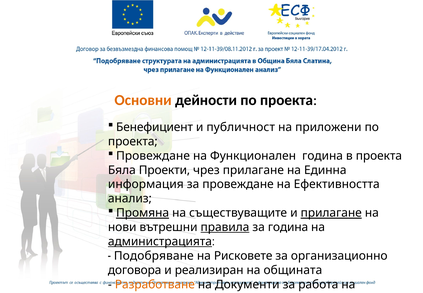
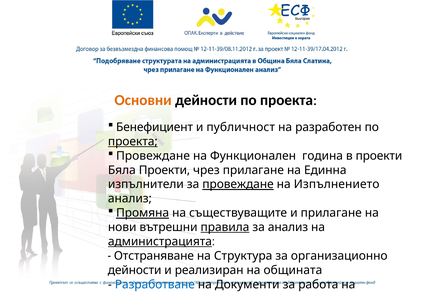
приложени: приложени -> разработен
проекта at (133, 141) underline: none -> present
в проекта: проекта -> проекти
информация: информация -> изпълнители
провеждане at (238, 184) underline: none -> present
Ефективността: Ефективността -> Изпълнението
прилагане at (331, 213) underline: present -> none
за година: година -> анализ
Подобряване: Подобряване -> Отстраняване
Рисковете: Рисковете -> Структура
договора at (135, 270): договора -> дейности
Разработване colour: orange -> blue
